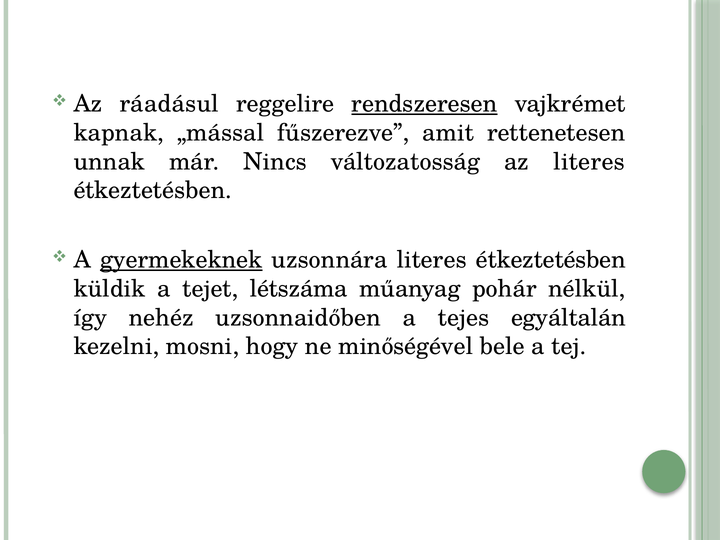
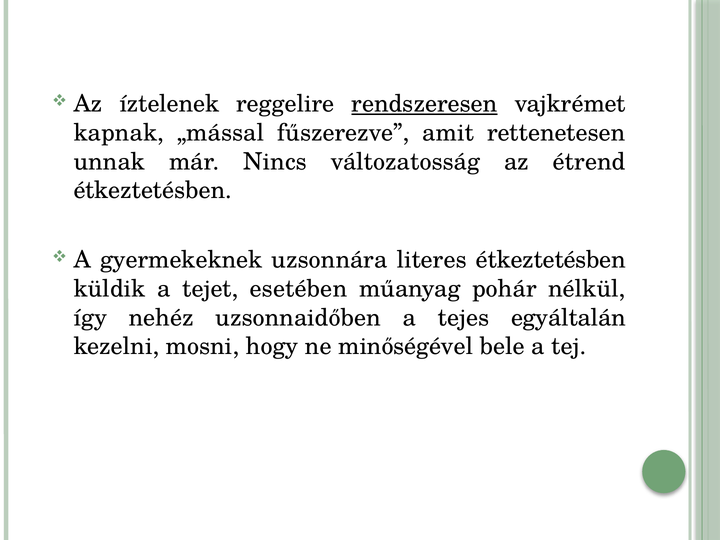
ráadásul: ráadásul -> íztelenek
az literes: literes -> étrend
gyermekeknek underline: present -> none
létszáma: létszáma -> esetében
